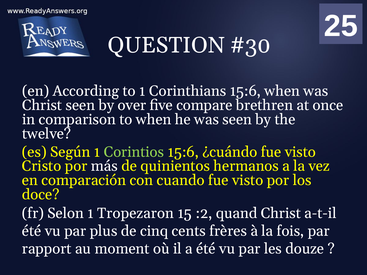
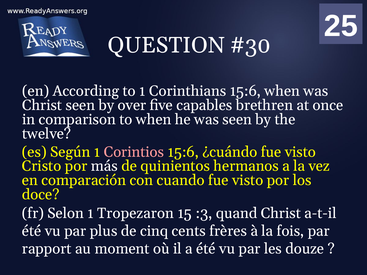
compare: compare -> capables
Corintios colour: light green -> pink
:2: :2 -> :3
